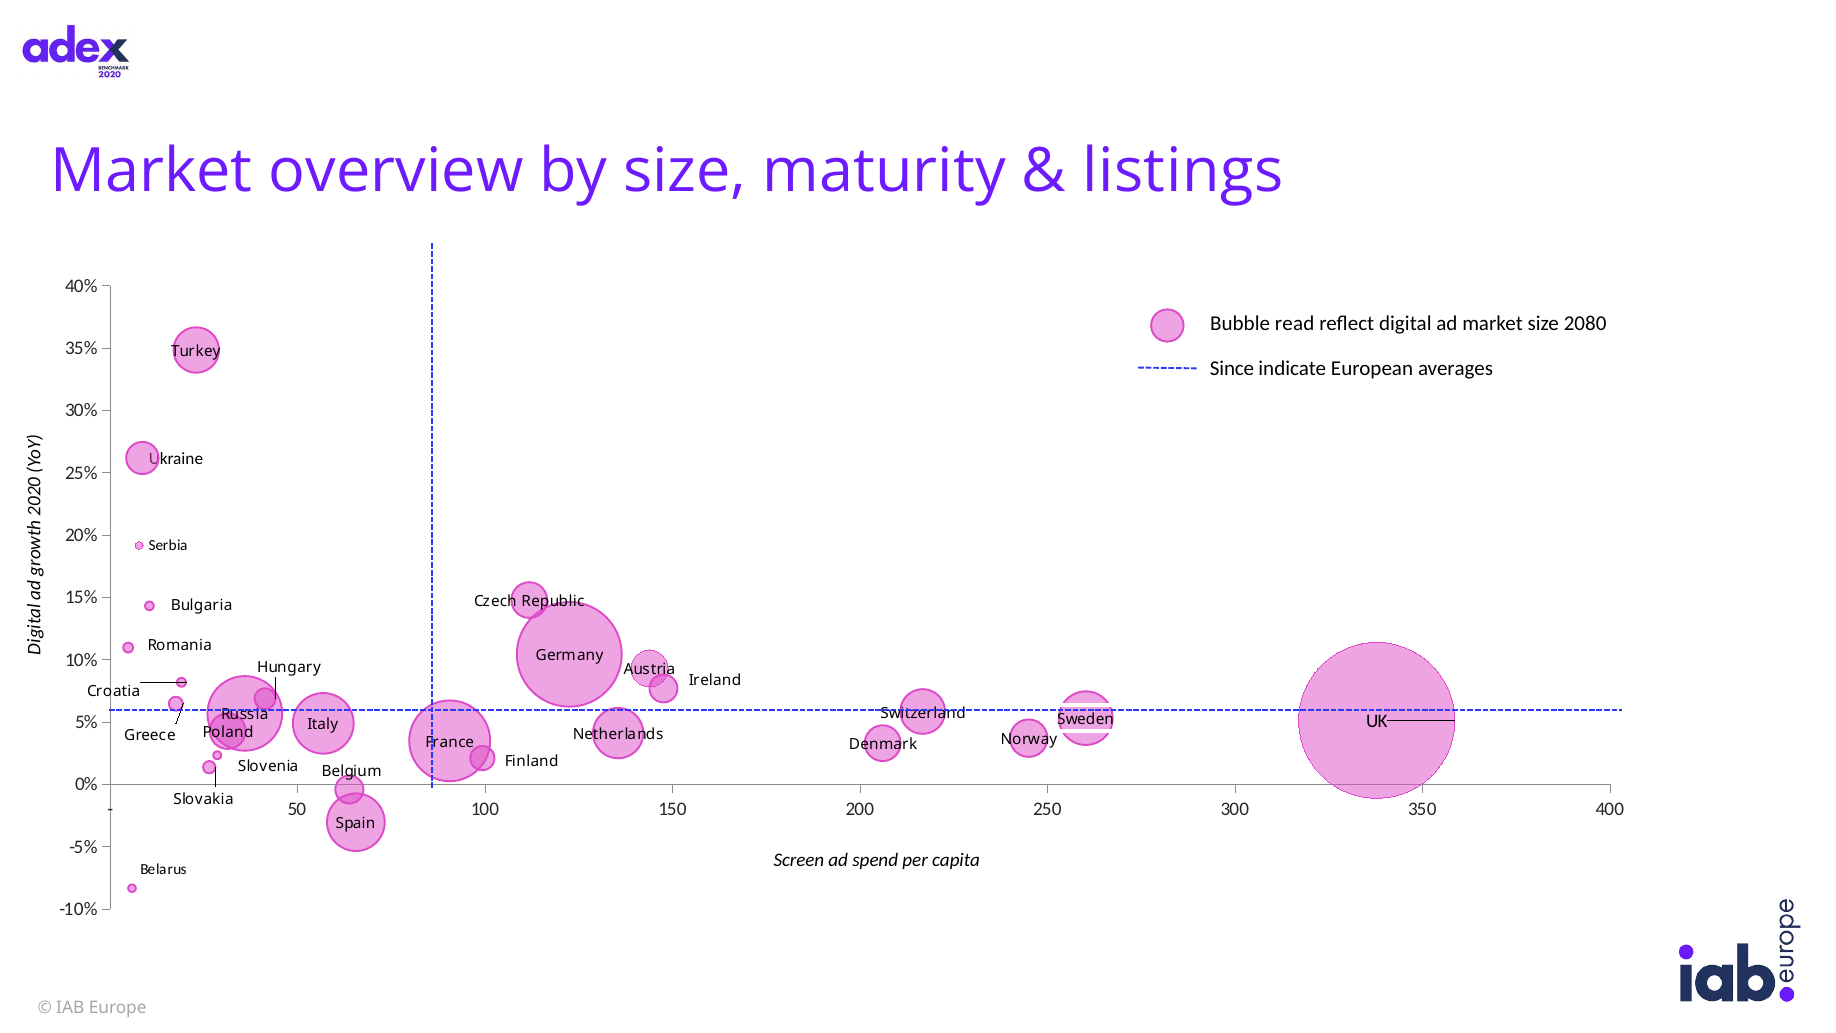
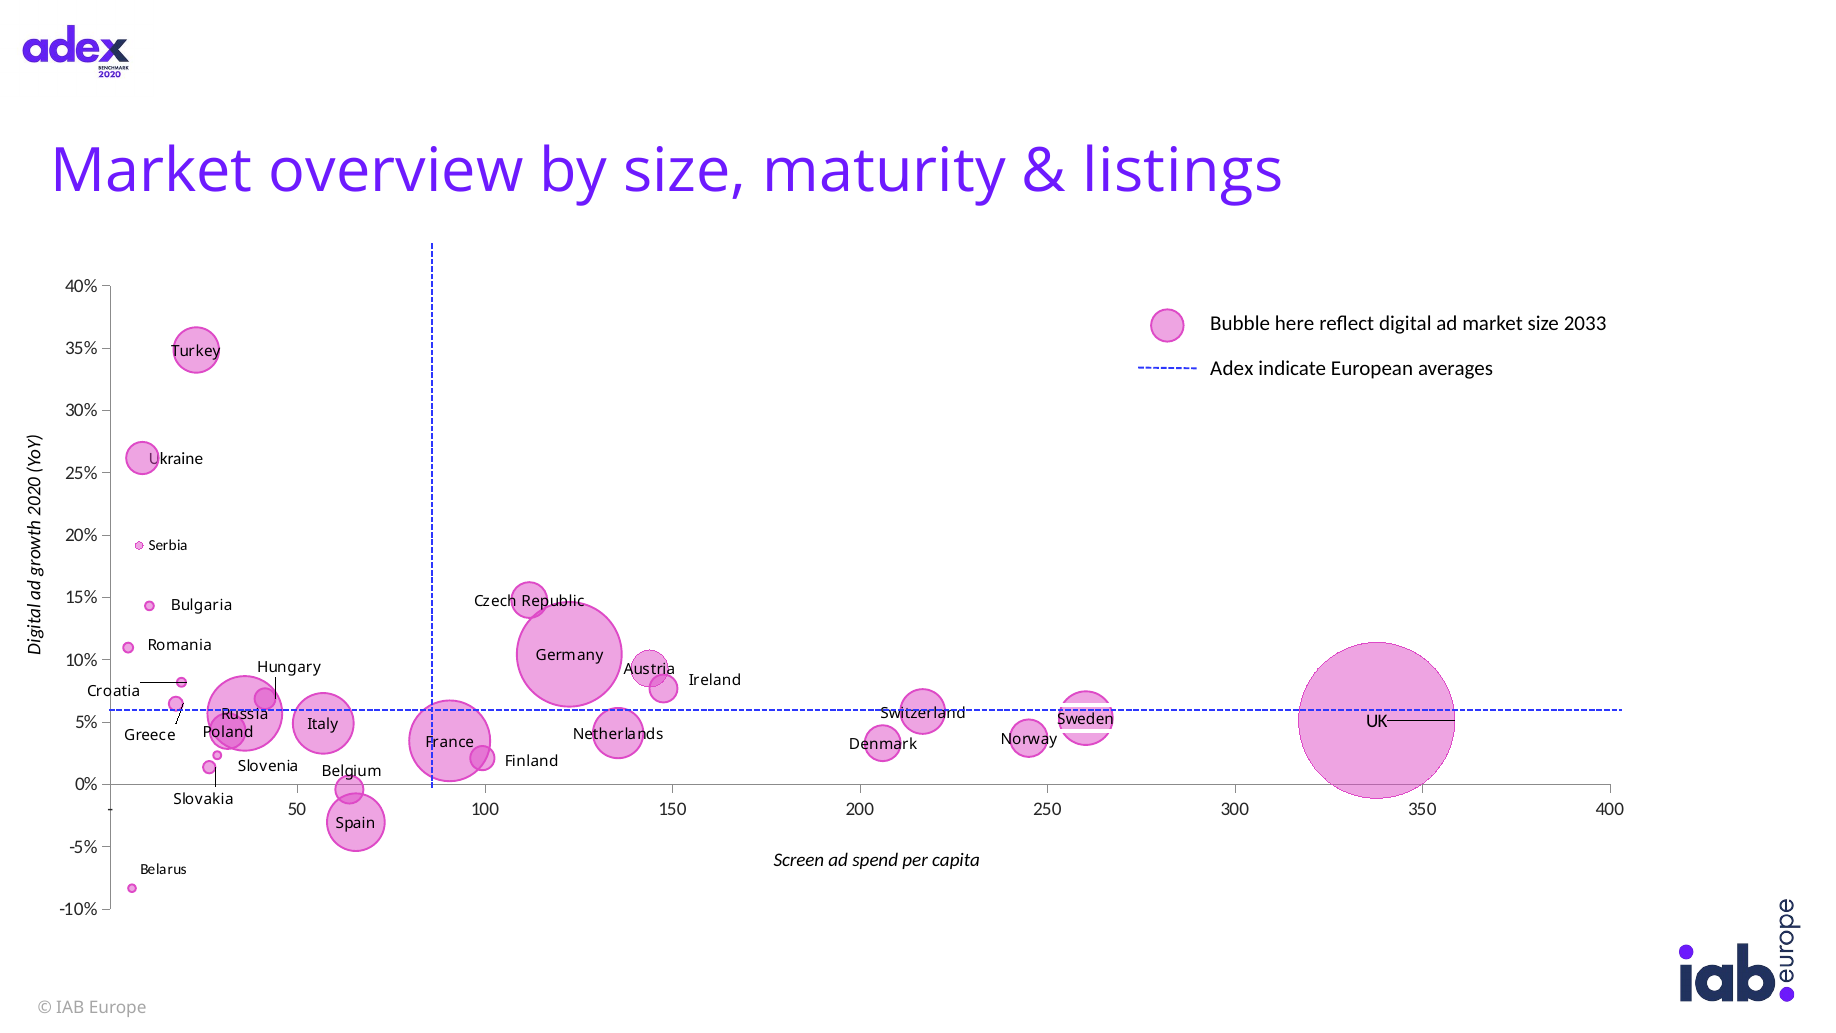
read: read -> here
2080: 2080 -> 2033
Since: Since -> Adex
